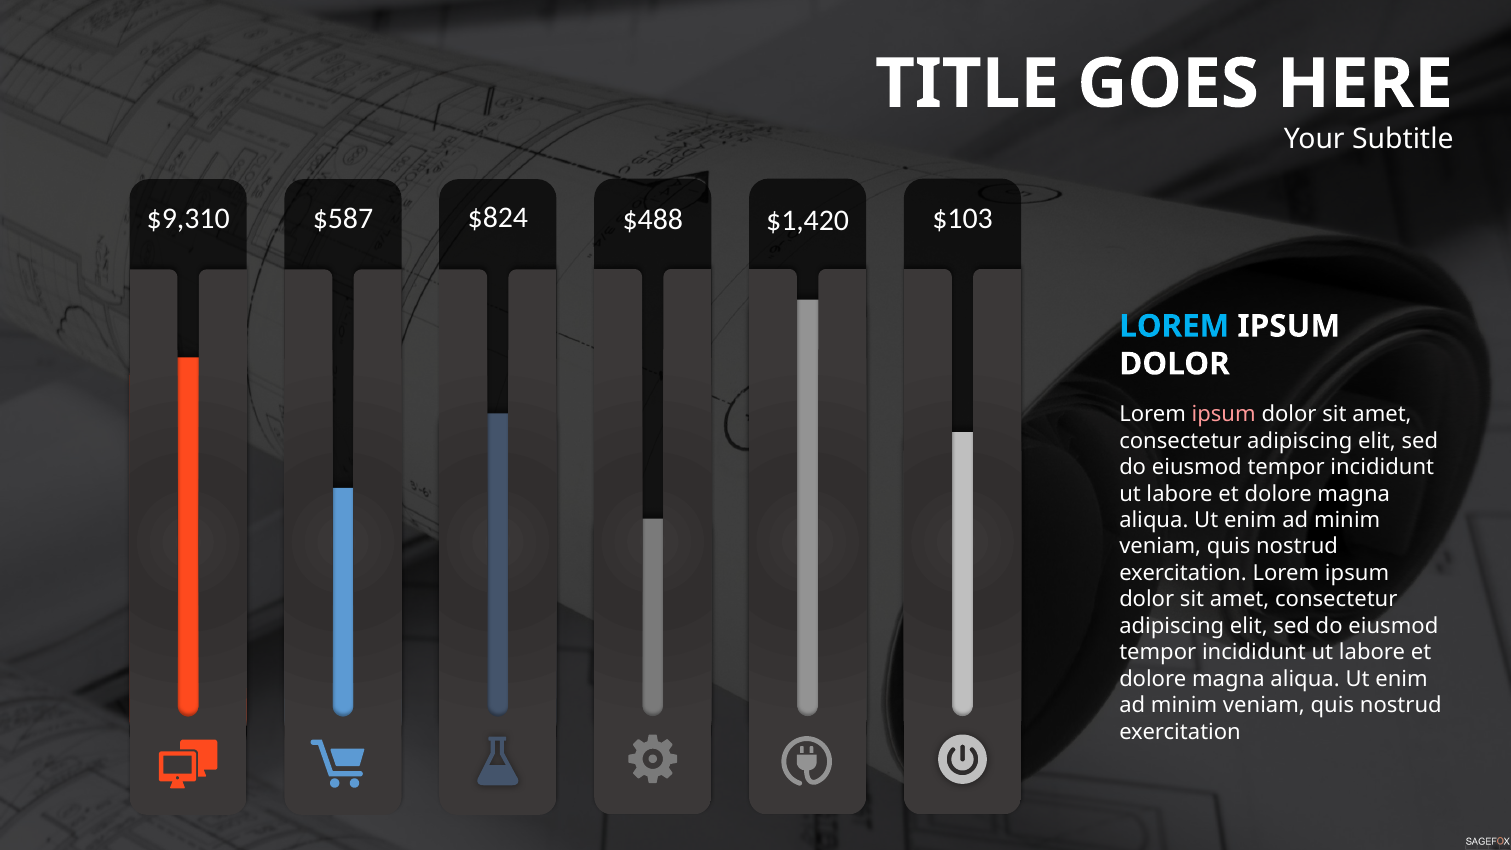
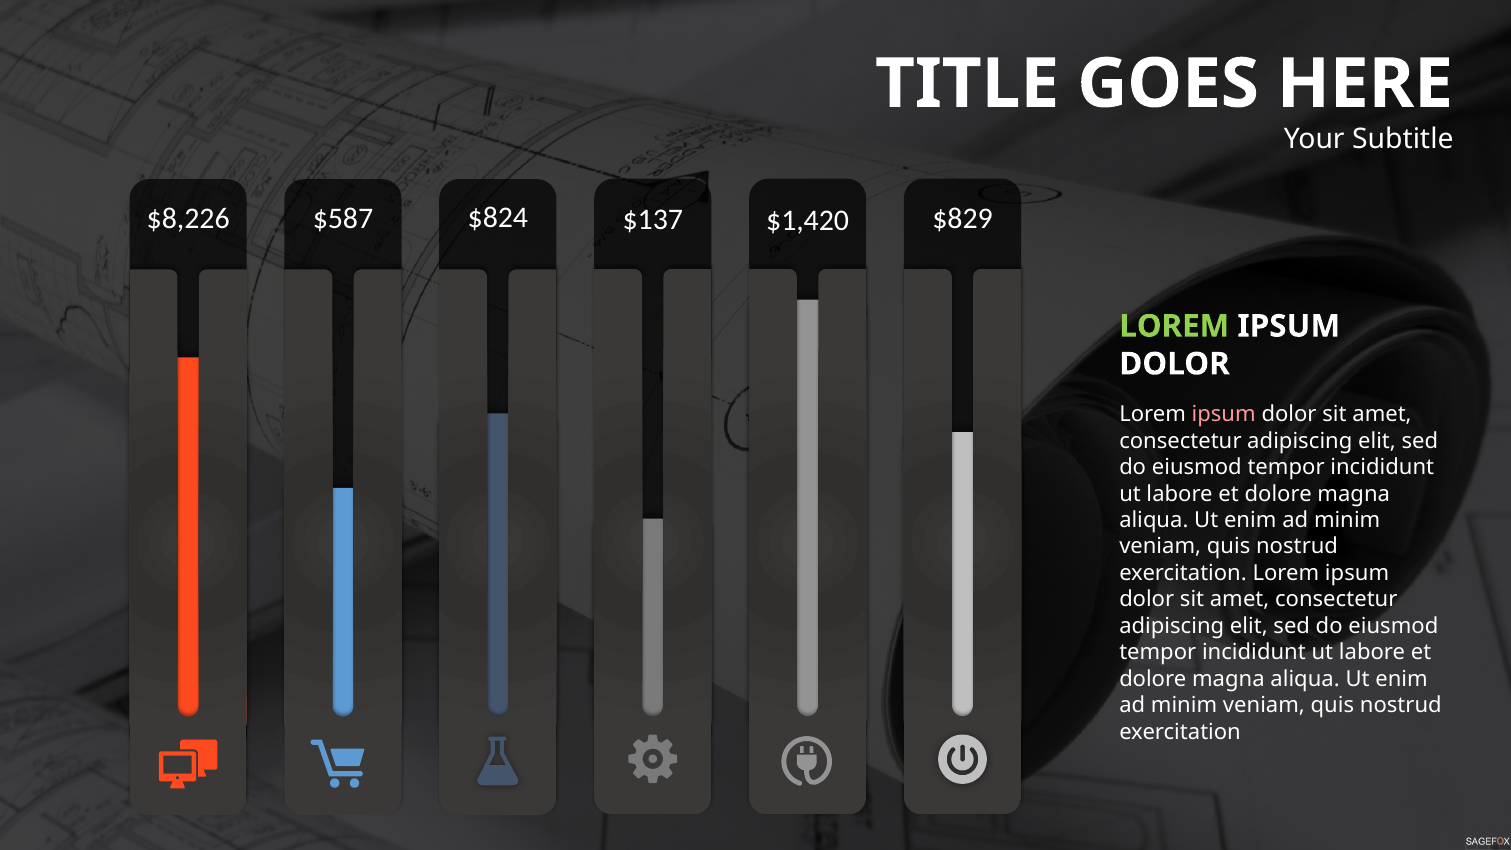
$9,310: $9,310 -> $8,226
$488: $488 -> $137
$103: $103 -> $829
LOREM at (1174, 326) colour: light blue -> light green
